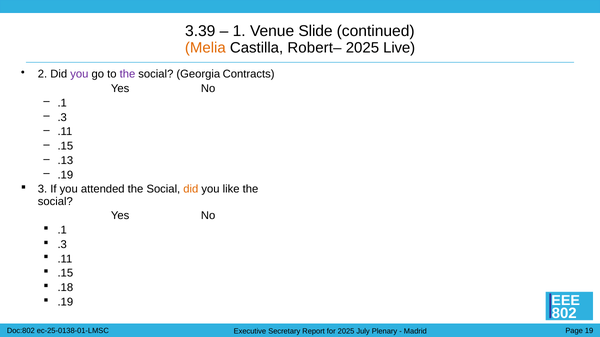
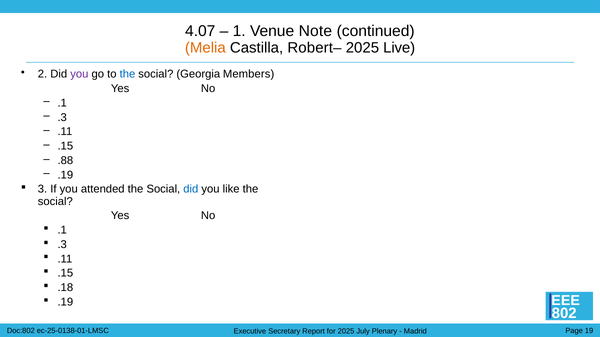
3.39: 3.39 -> 4.07
Slide: Slide -> Note
the at (127, 74) colour: purple -> blue
Contracts: Contracts -> Members
.13: .13 -> .88
did at (191, 190) colour: orange -> blue
